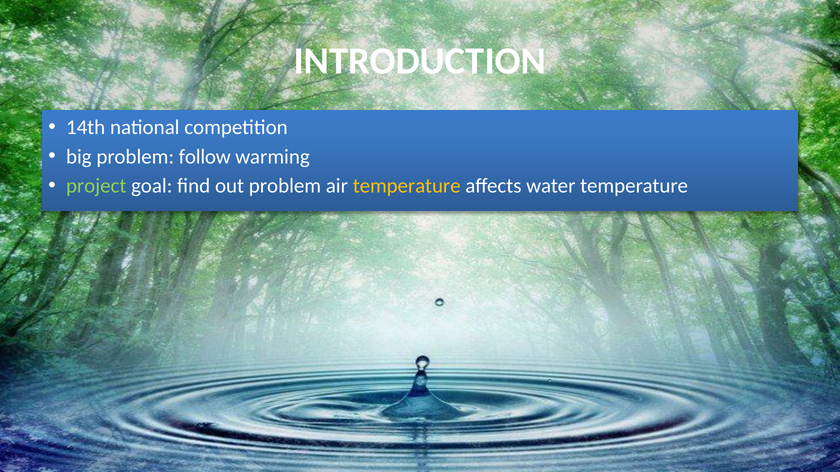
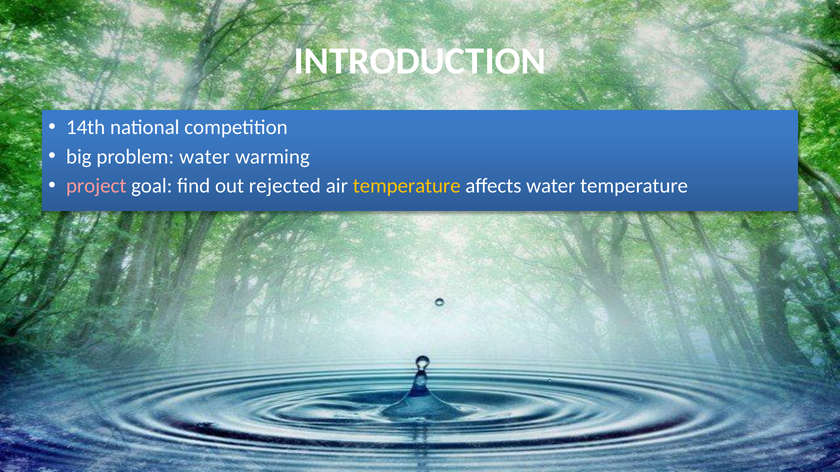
problem follow: follow -> water
project colour: light green -> pink
out problem: problem -> rejected
